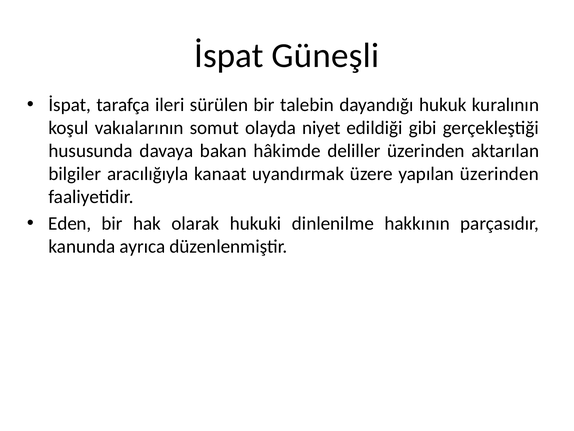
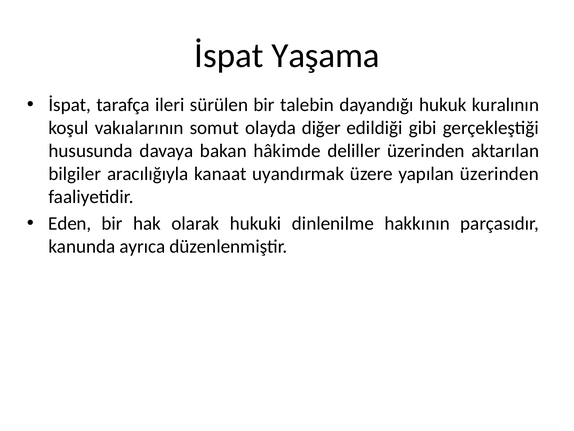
Güneşli: Güneşli -> Yaşama
niyet: niyet -> diğer
